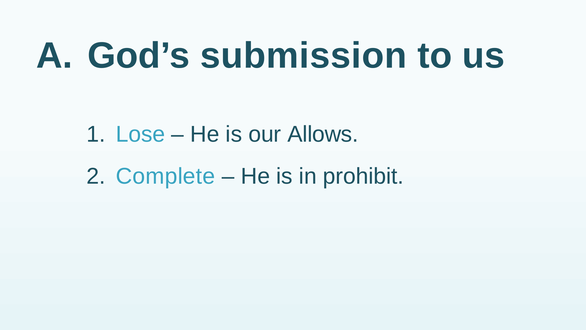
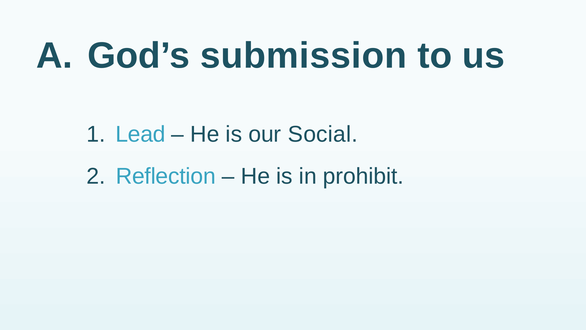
Lose: Lose -> Lead
Allows: Allows -> Social
Complete: Complete -> Reflection
